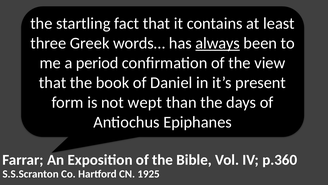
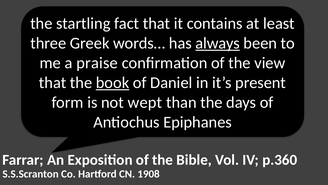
period: period -> praise
book underline: none -> present
1925: 1925 -> 1908
